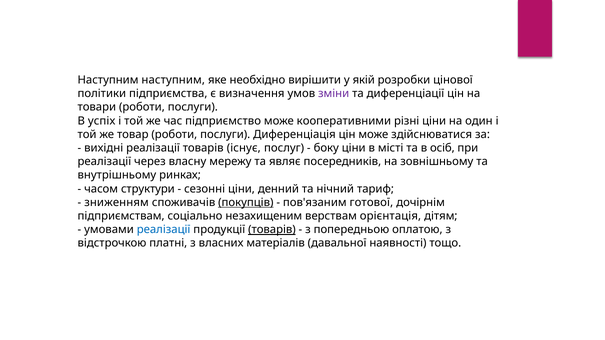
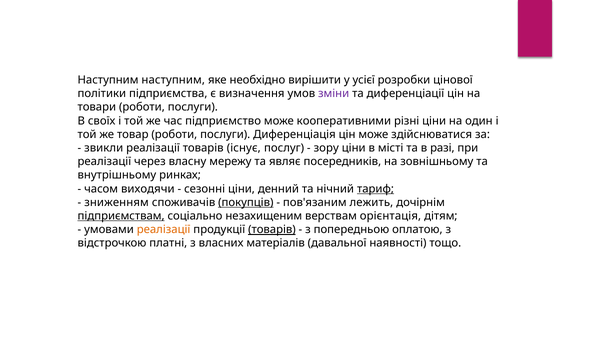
якій: якій -> усієї
успіх: успіх -> своїх
вихідні: вихідні -> звикли
боку: боку -> зору
осіб: осіб -> разі
структури: структури -> виходячи
тариф underline: none -> present
готової: готової -> лежить
підприємствам underline: none -> present
реалізації at (164, 230) colour: blue -> orange
